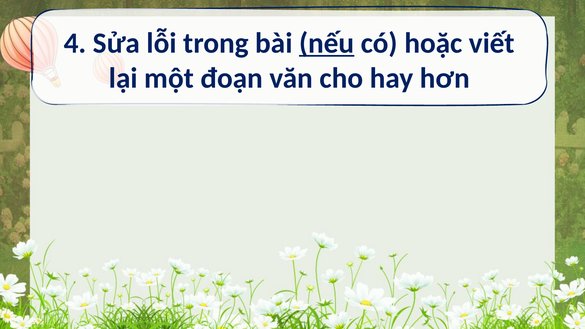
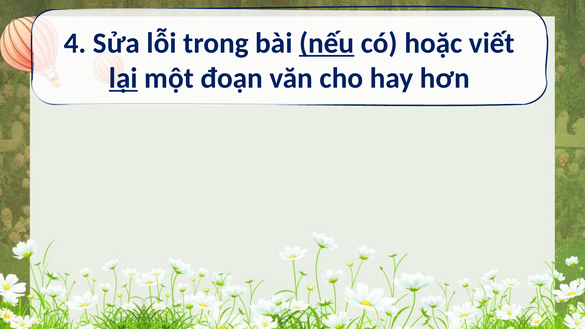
lại underline: none -> present
